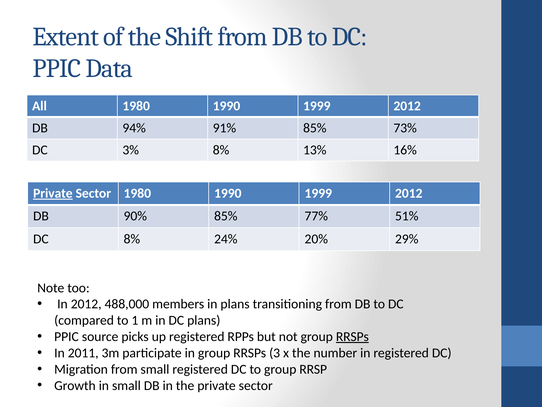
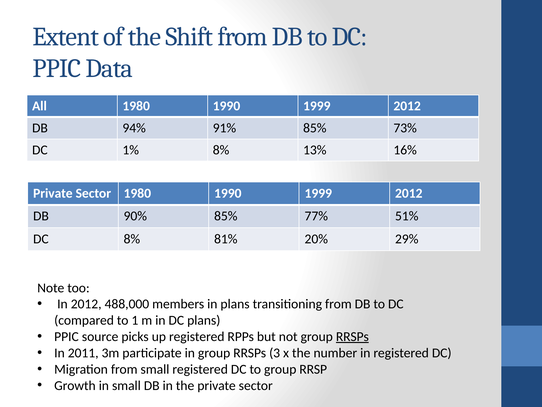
3%: 3% -> 1%
Private at (53, 193) underline: present -> none
24%: 24% -> 81%
